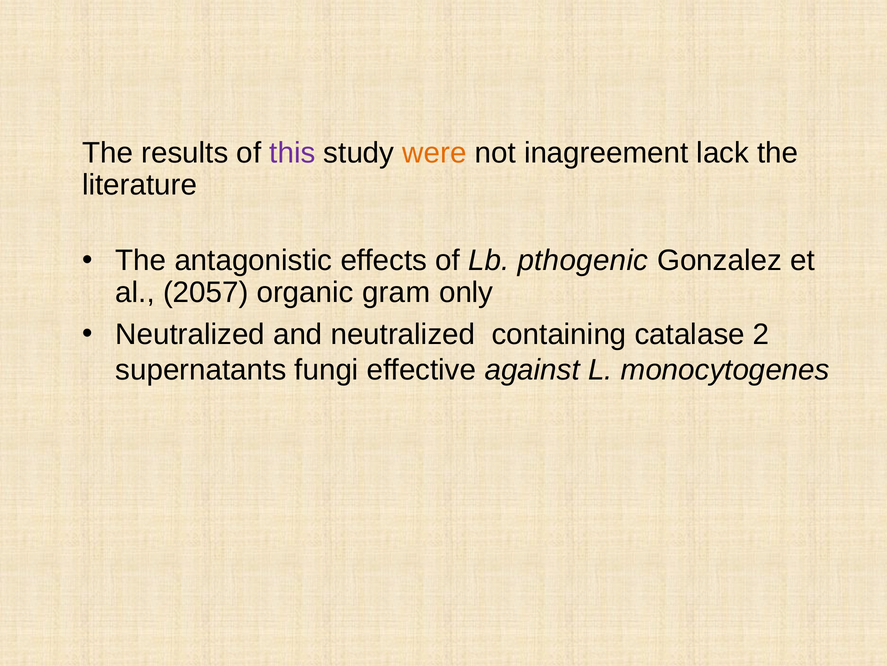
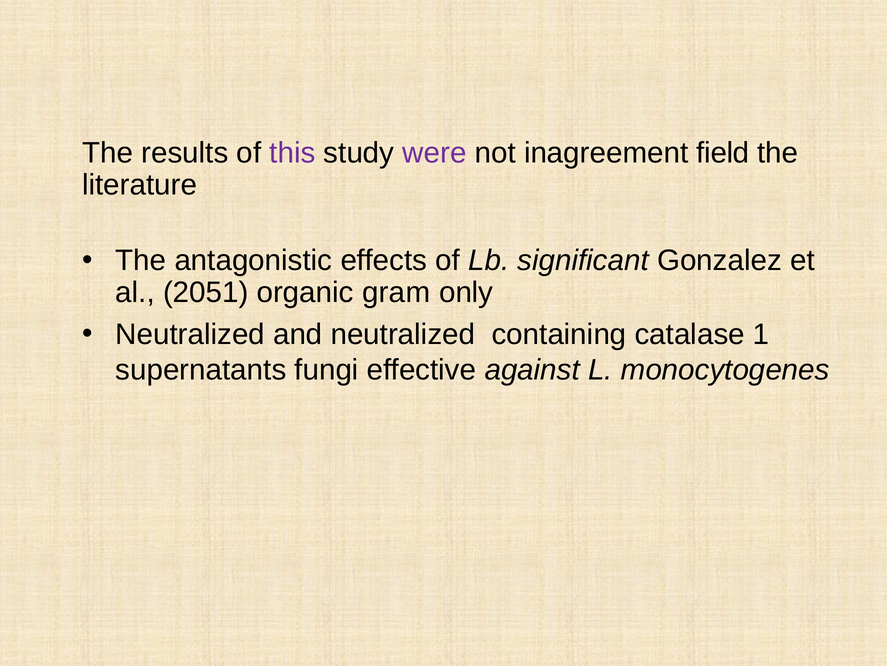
were colour: orange -> purple
lack: lack -> field
pthogenic: pthogenic -> significant
2057: 2057 -> 2051
2: 2 -> 1
